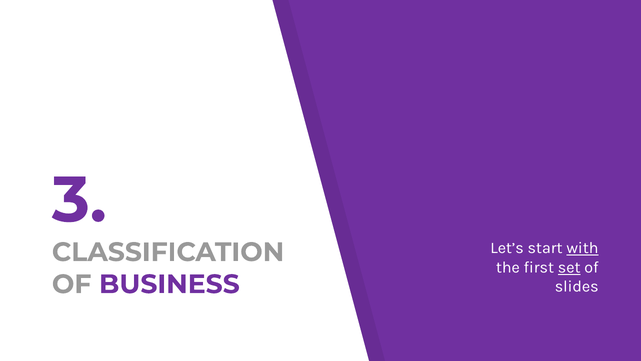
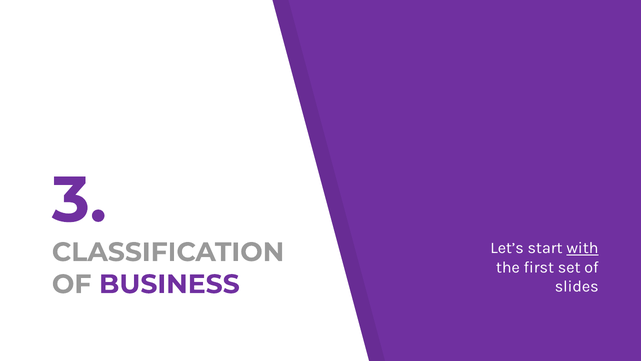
set underline: present -> none
